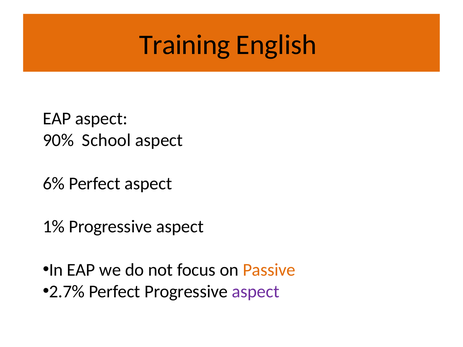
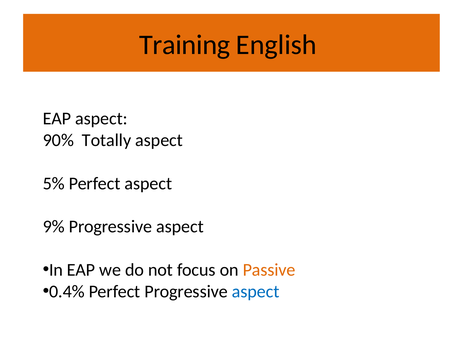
School: School -> Totally
6%: 6% -> 5%
1%: 1% -> 9%
2.7%: 2.7% -> 0.4%
aspect at (256, 292) colour: purple -> blue
